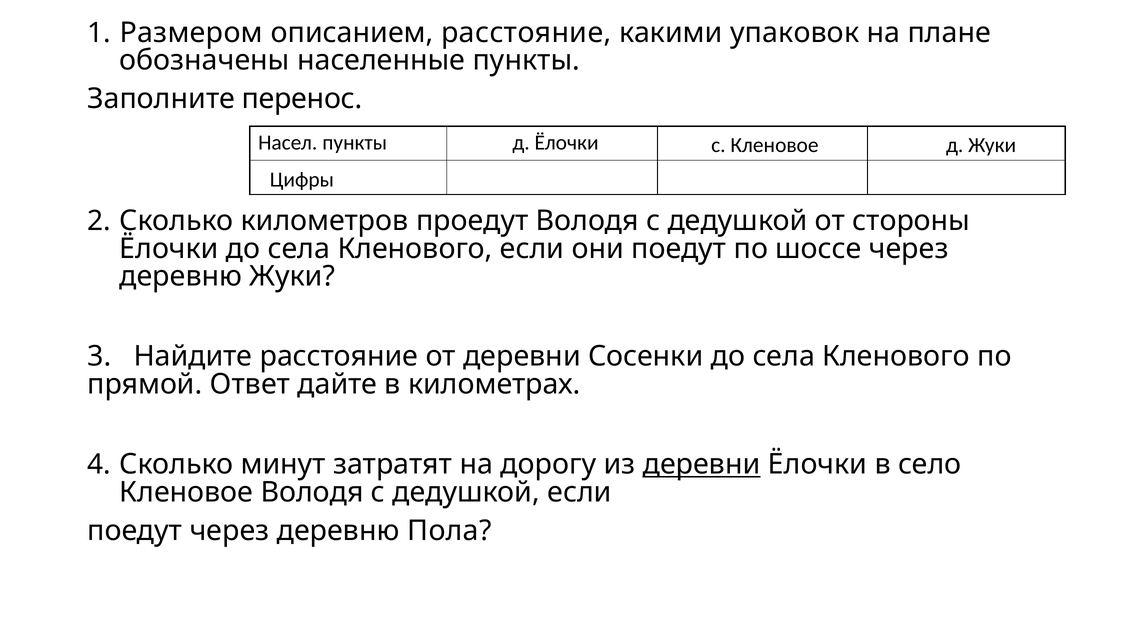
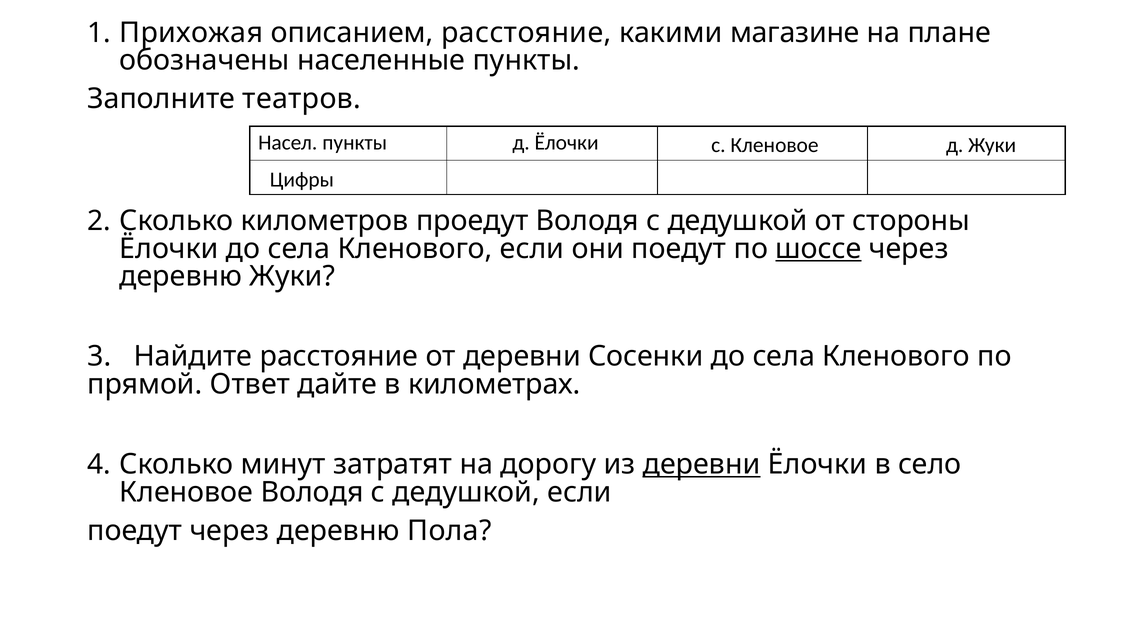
Размером: Размером -> Прихожая
упаковок: упаковок -> магазине
перенос: перенос -> театров
шоссе underline: none -> present
